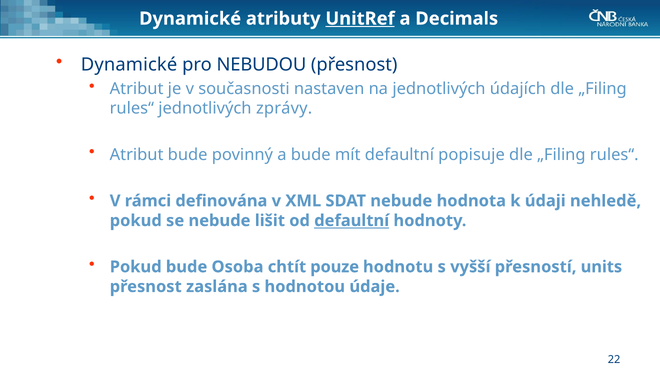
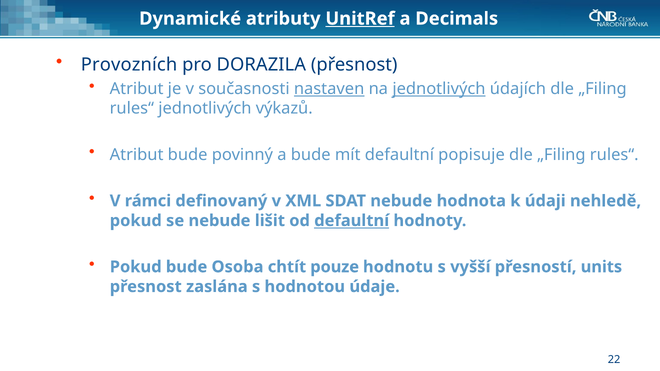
Dynamické at (129, 65): Dynamické -> Provozních
NEBUDOU: NEBUDOU -> DORAZILA
nastaven underline: none -> present
jednotlivých at (439, 89) underline: none -> present
zprávy: zprávy -> výkazů
definována: definována -> definovaný
